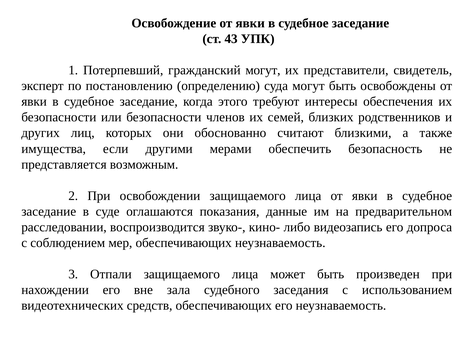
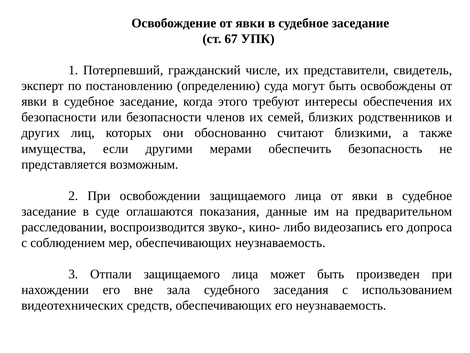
43: 43 -> 67
гражданский могут: могут -> числе
